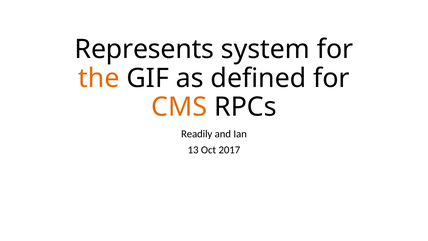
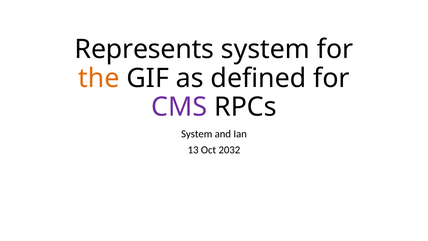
CMS colour: orange -> purple
Readily at (197, 134): Readily -> System
2017: 2017 -> 2032
